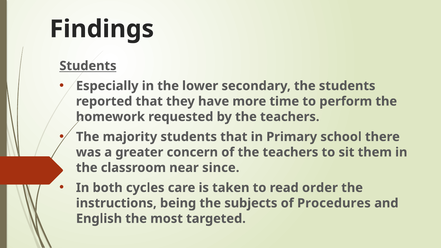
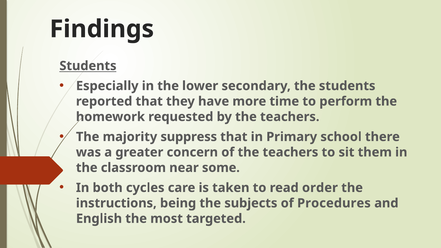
majority students: students -> suppress
since: since -> some
